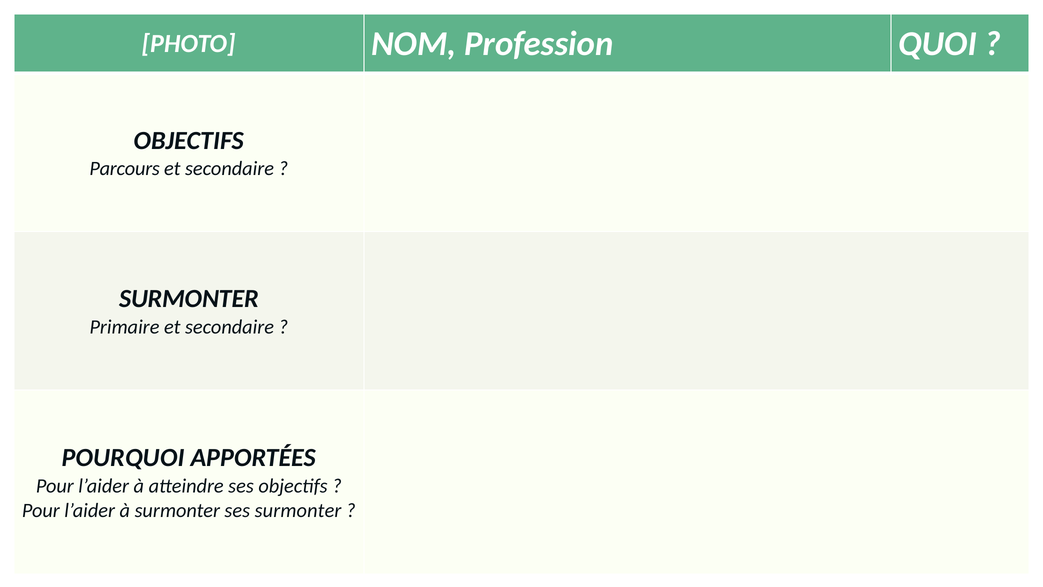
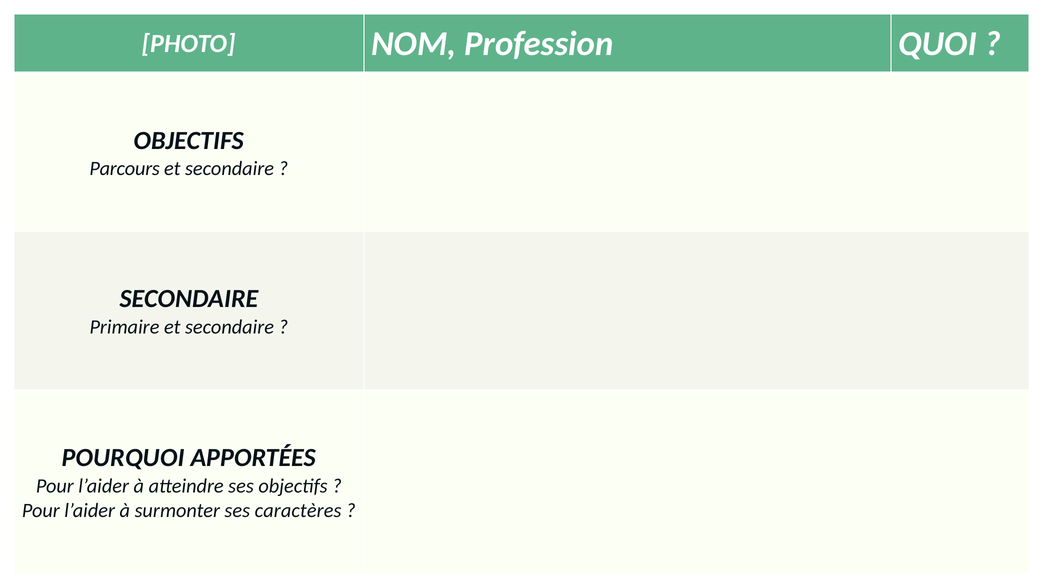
SURMONTER at (189, 299): SURMONTER -> SECONDAIRE
ses surmonter: surmonter -> caractères
